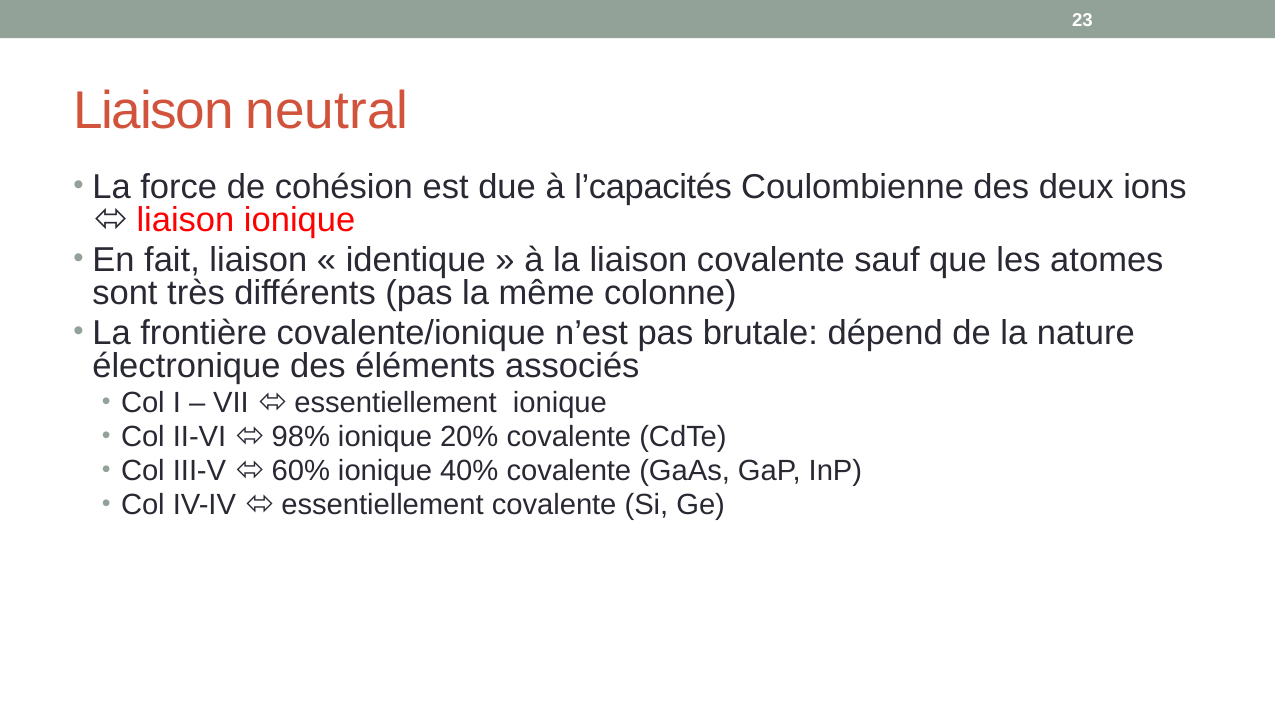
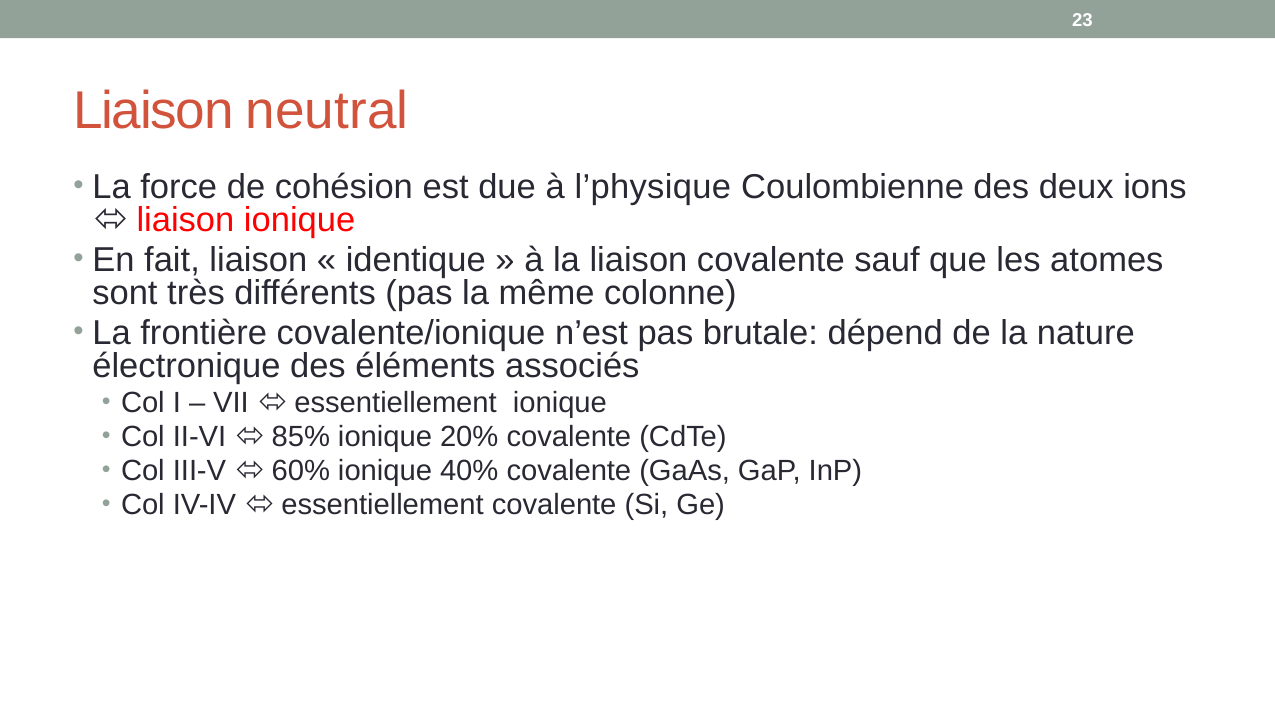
l’capacités: l’capacités -> l’physique
98%: 98% -> 85%
